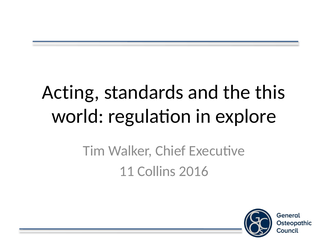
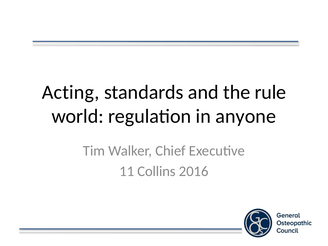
this: this -> rule
explore: explore -> anyone
